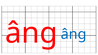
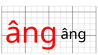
âng at (74, 34) colour: blue -> black
